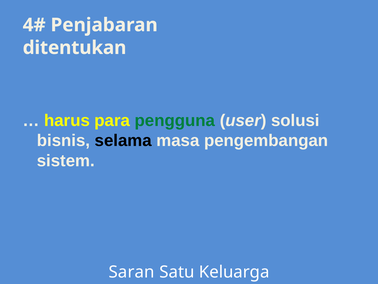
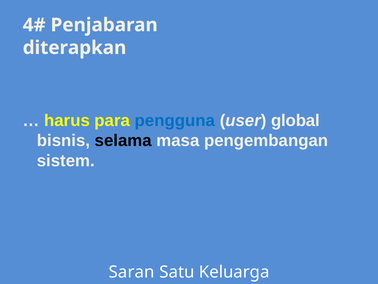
ditentukan: ditentukan -> diterapkan
pengguna colour: green -> blue
solusi: solusi -> global
